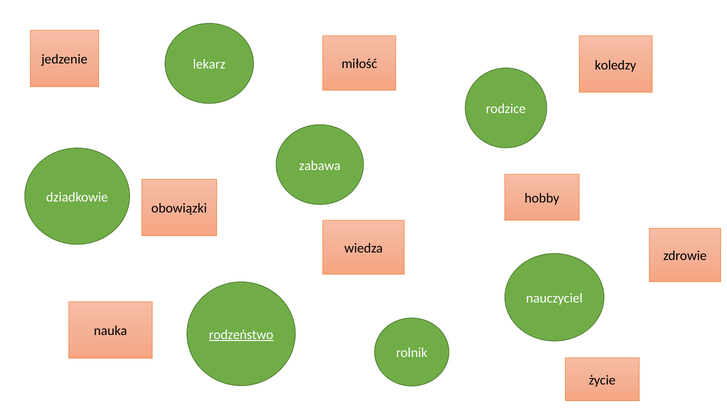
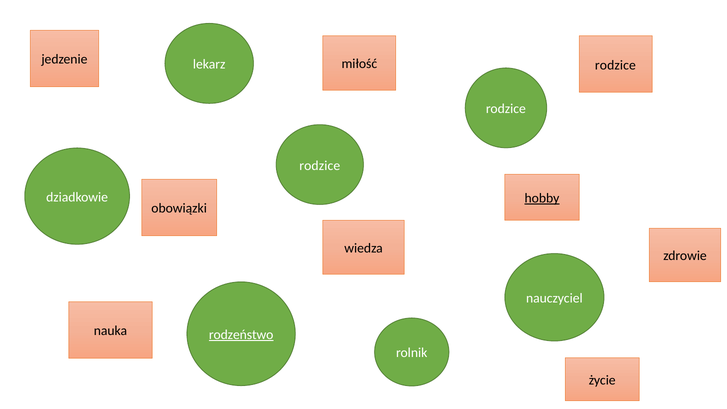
jedzenie koledzy: koledzy -> rodzice
zabawa at (320, 165): zabawa -> rodzice
hobby underline: none -> present
